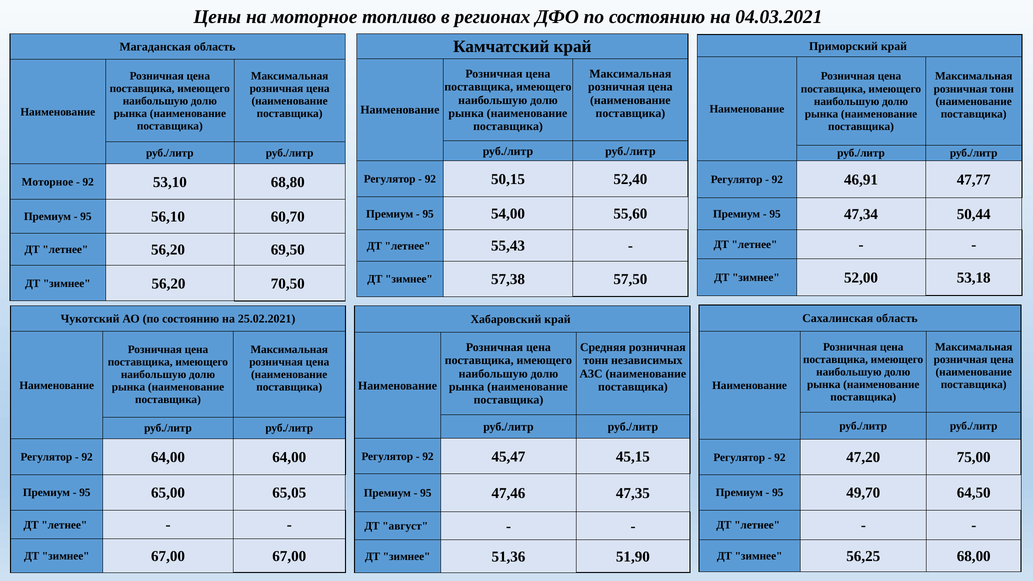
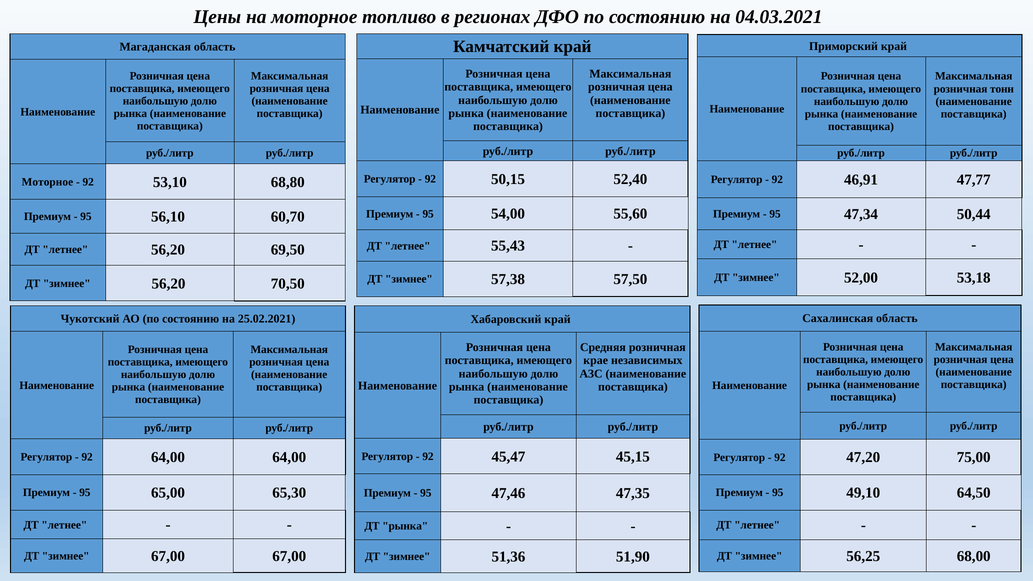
тонн at (596, 361): тонн -> крае
65,05: 65,05 -> 65,30
49,70: 49,70 -> 49,10
ДТ август: август -> рынка
